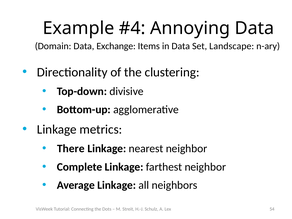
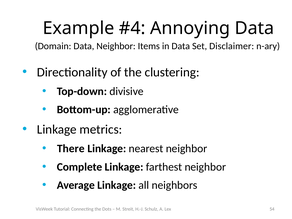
Data Exchange: Exchange -> Neighbor
Landscape: Landscape -> Disclaimer
